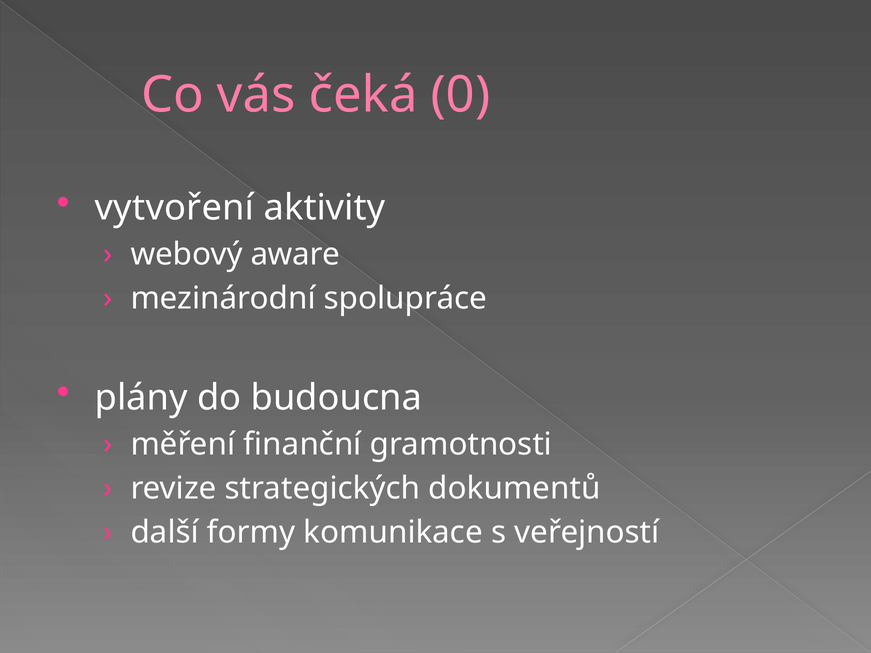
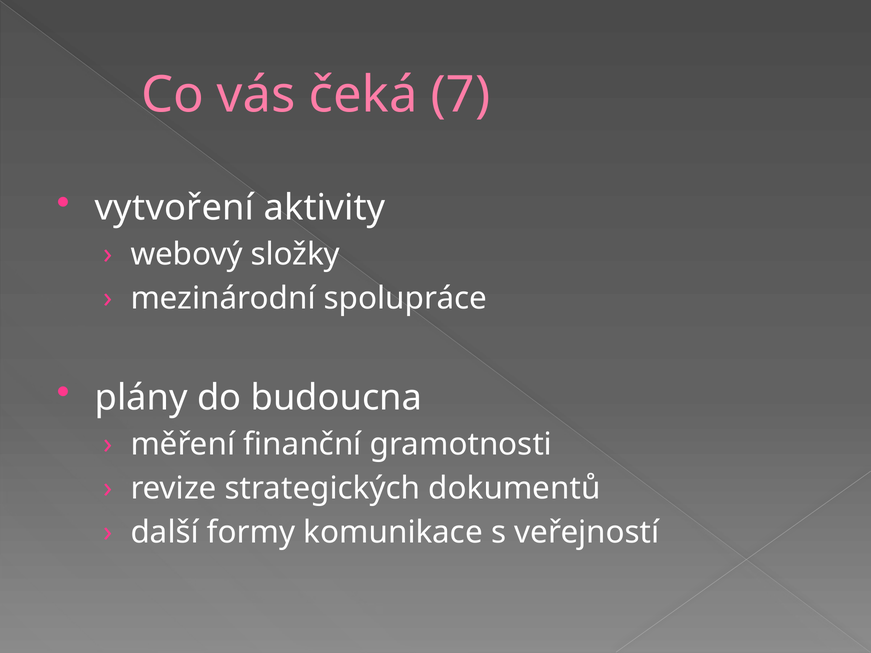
0: 0 -> 7
aware: aware -> složky
